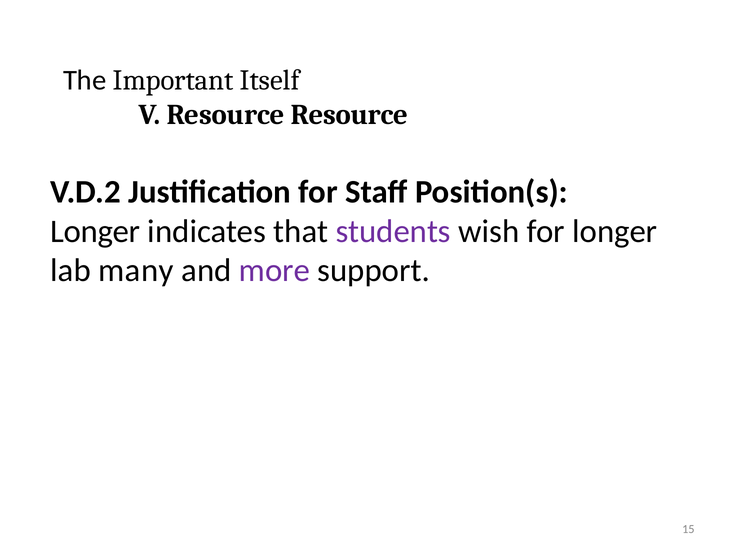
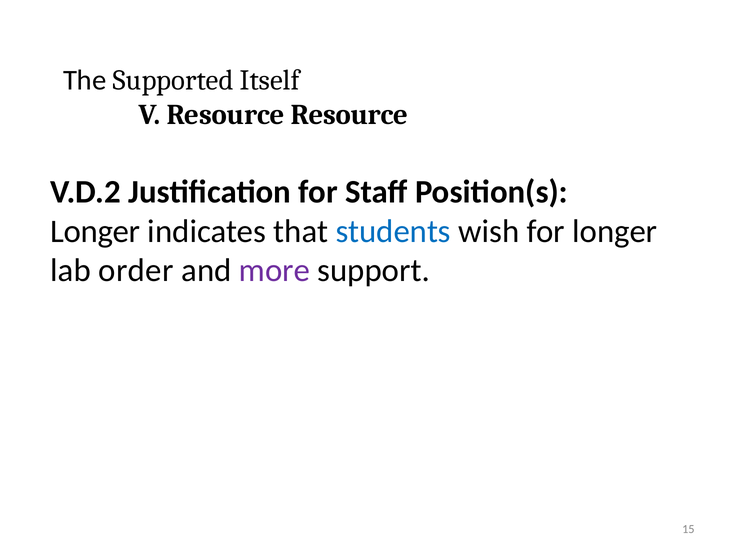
Important: Important -> Supported
students colour: purple -> blue
many: many -> order
